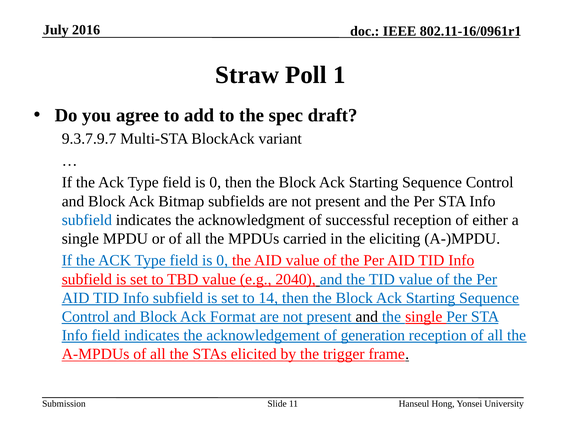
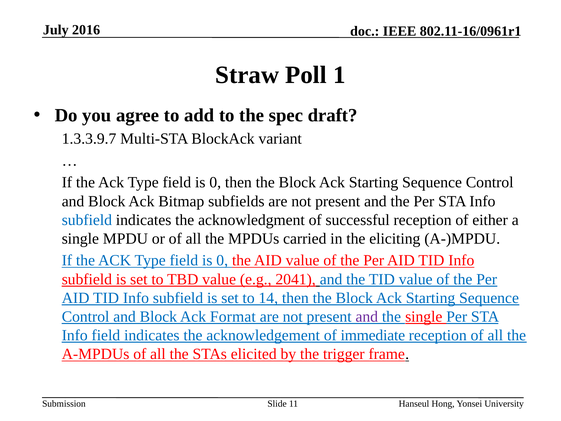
9.3.7.9.7: 9.3.7.9.7 -> 1.3.3.9.7
2040: 2040 -> 2041
and at (367, 316) colour: black -> purple
generation: generation -> immediate
